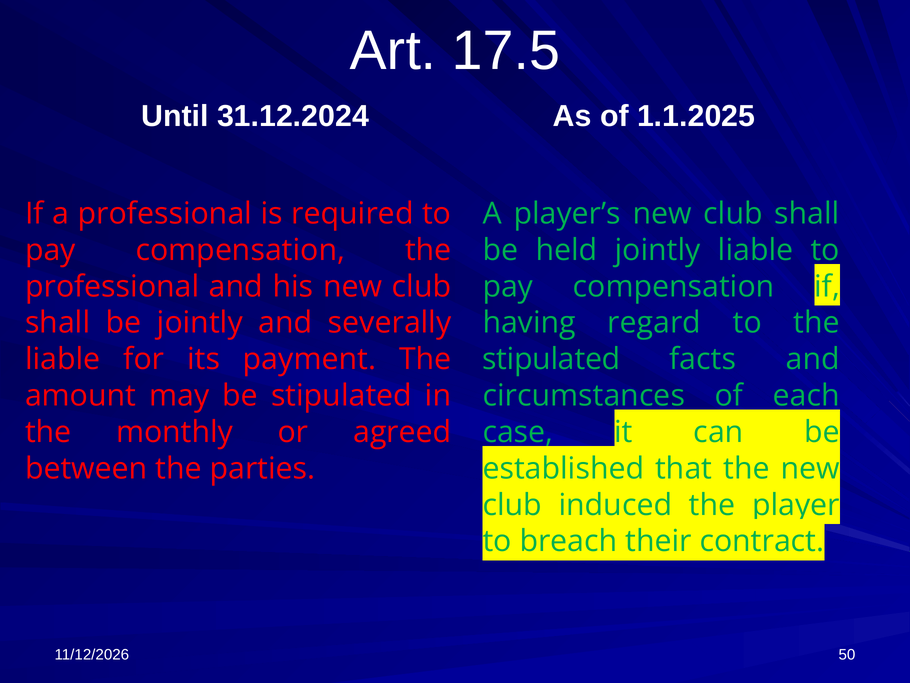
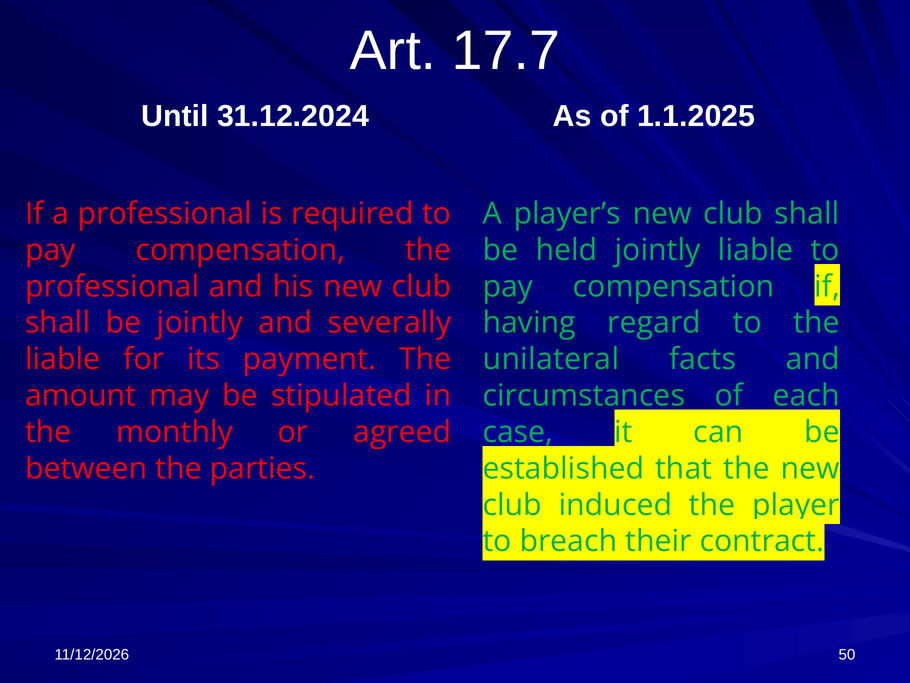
17.5: 17.5 -> 17.7
stipulated at (551, 359): stipulated -> unilateral
